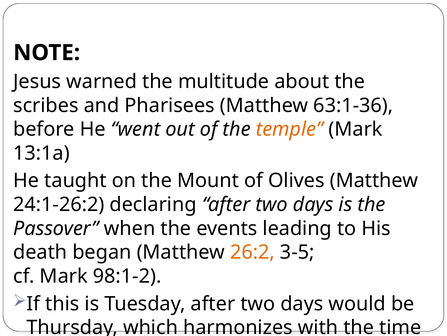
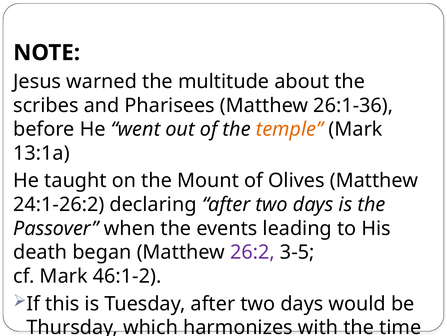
63:1-36: 63:1-36 -> 26:1-36
26:2 colour: orange -> purple
98:1-2: 98:1-2 -> 46:1-2
